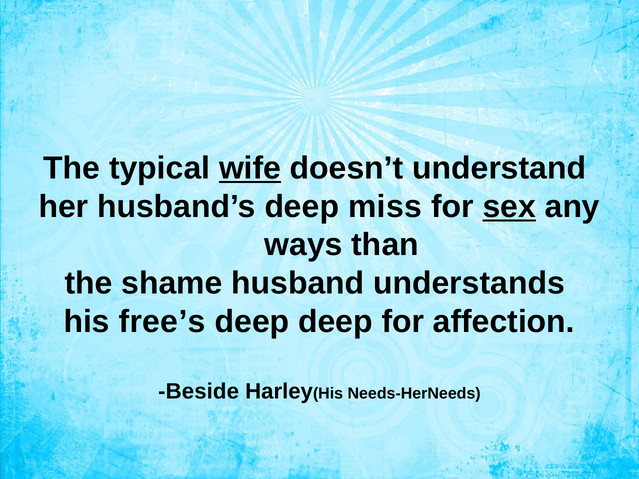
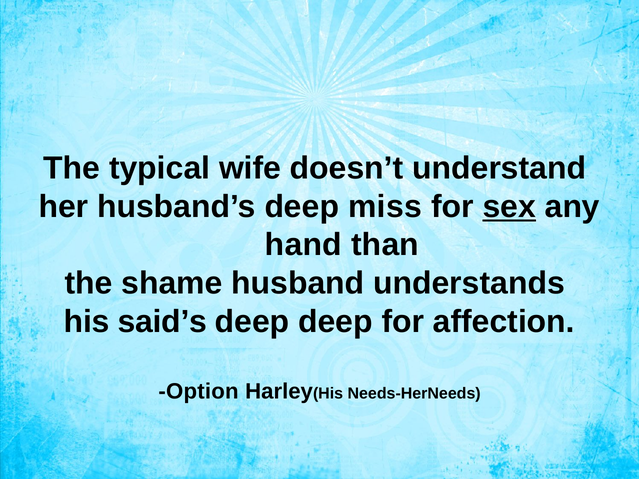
wife underline: present -> none
ways: ways -> hand
free’s: free’s -> said’s
Beside: Beside -> Option
